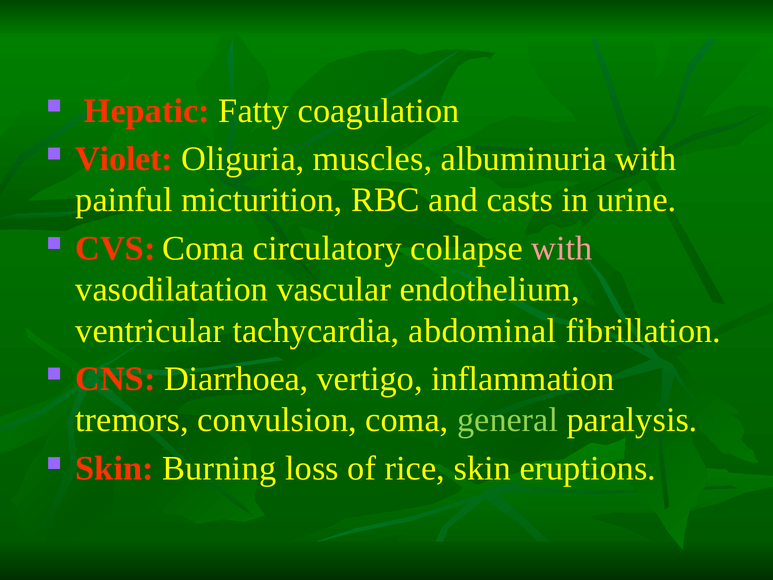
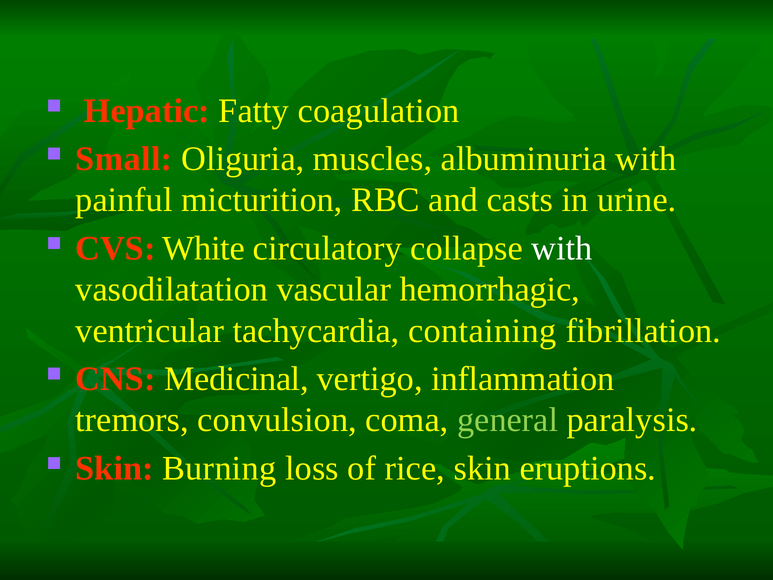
Violet: Violet -> Small
CVS Coma: Coma -> White
with at (562, 248) colour: pink -> white
endothelium: endothelium -> hemorrhagic
abdominal: abdominal -> containing
Diarrhoea: Diarrhoea -> Medicinal
